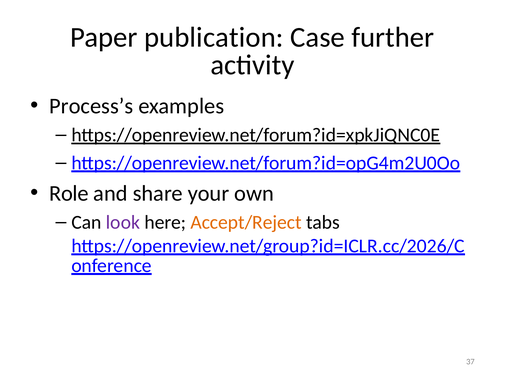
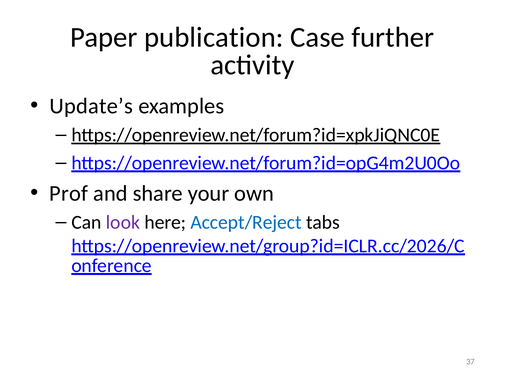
Process’s: Process’s -> Update’s
Role: Role -> Prof
Accept/Reject colour: orange -> blue
